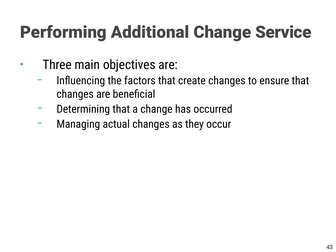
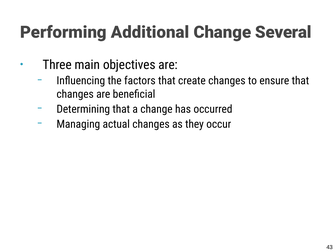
Service: Service -> Several
